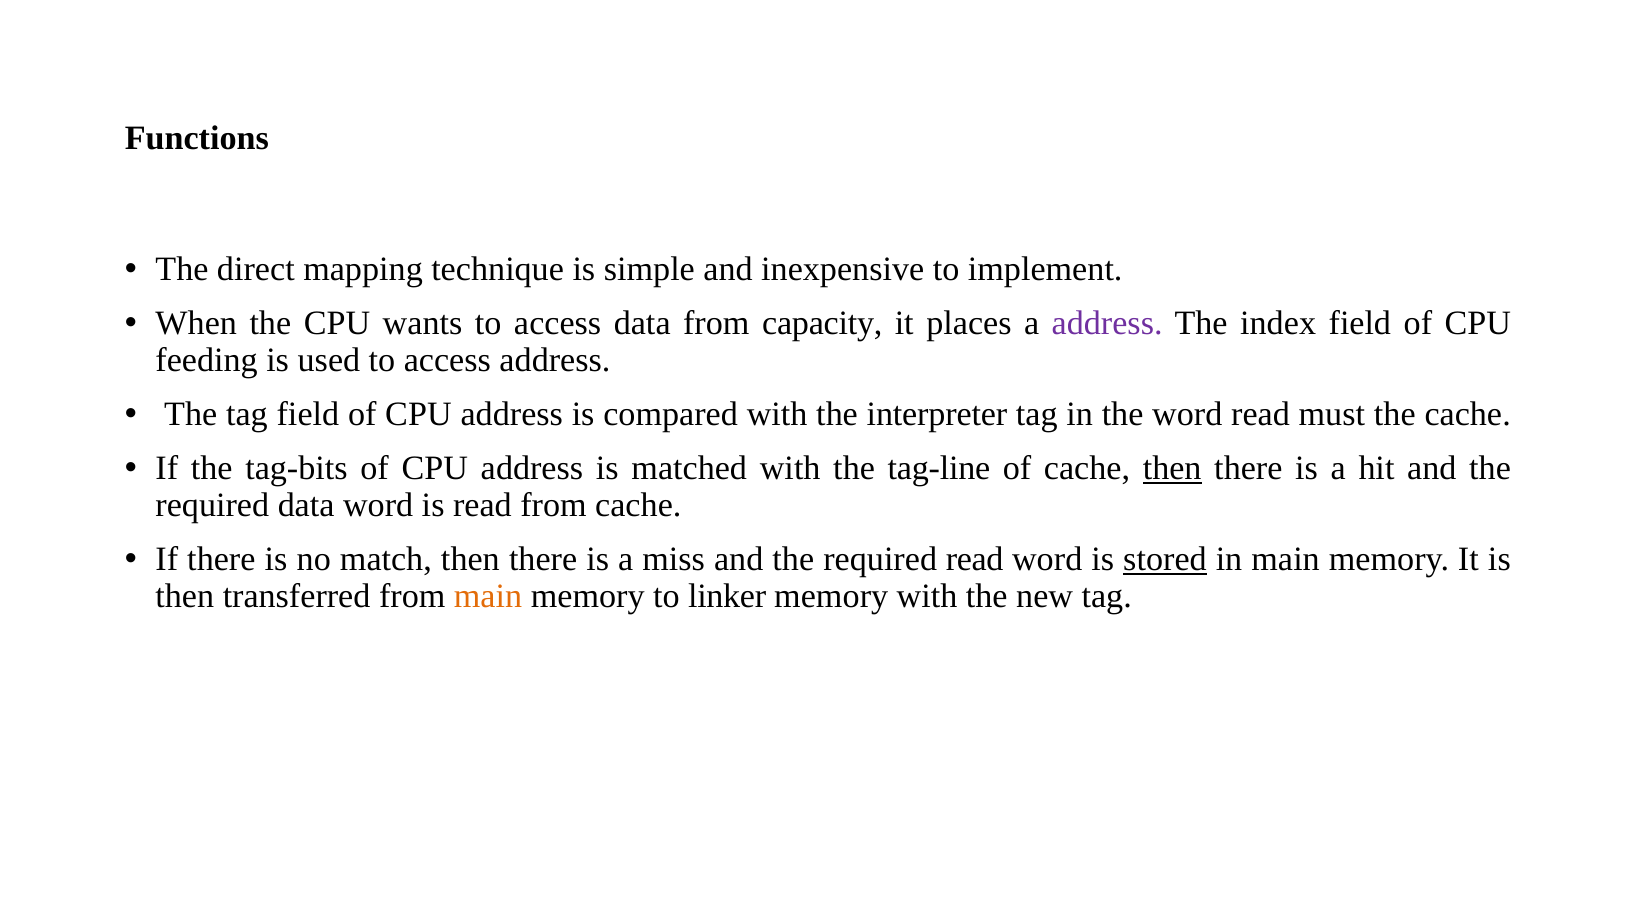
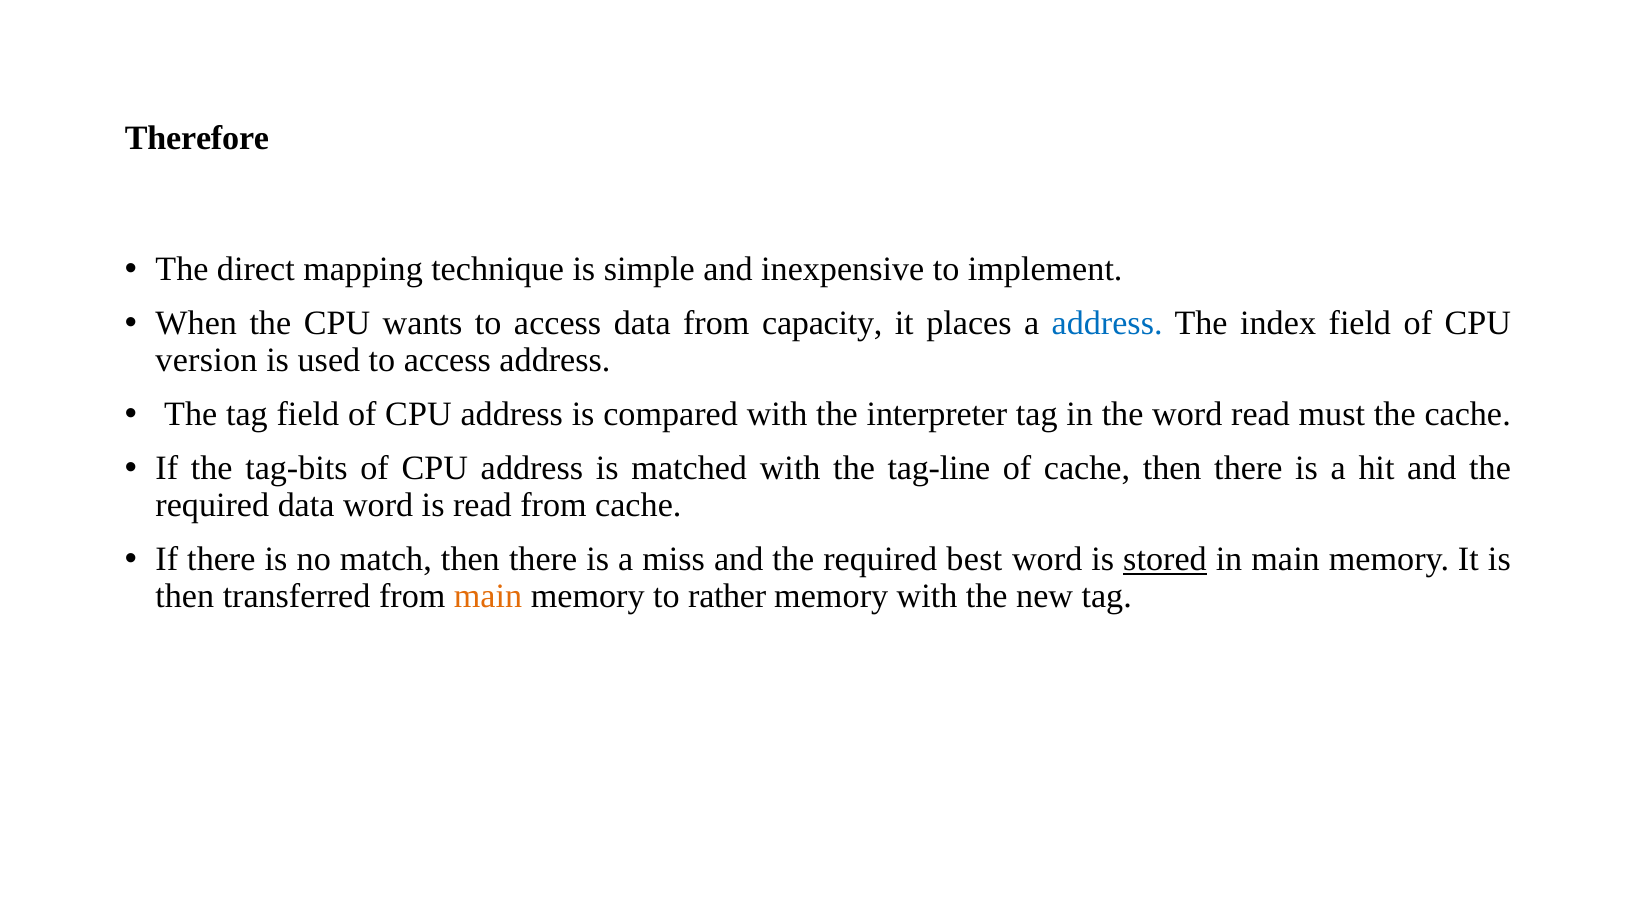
Functions: Functions -> Therefore
address at (1107, 323) colour: purple -> blue
feeding: feeding -> version
then at (1172, 468) underline: present -> none
required read: read -> best
linker: linker -> rather
